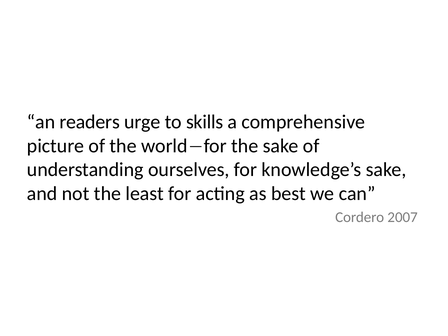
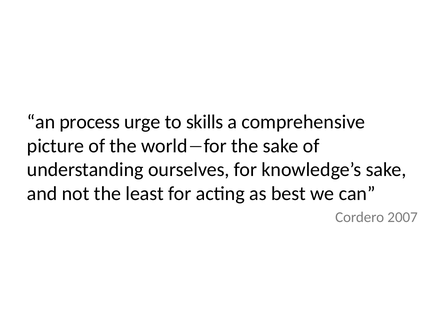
readers: readers -> process
